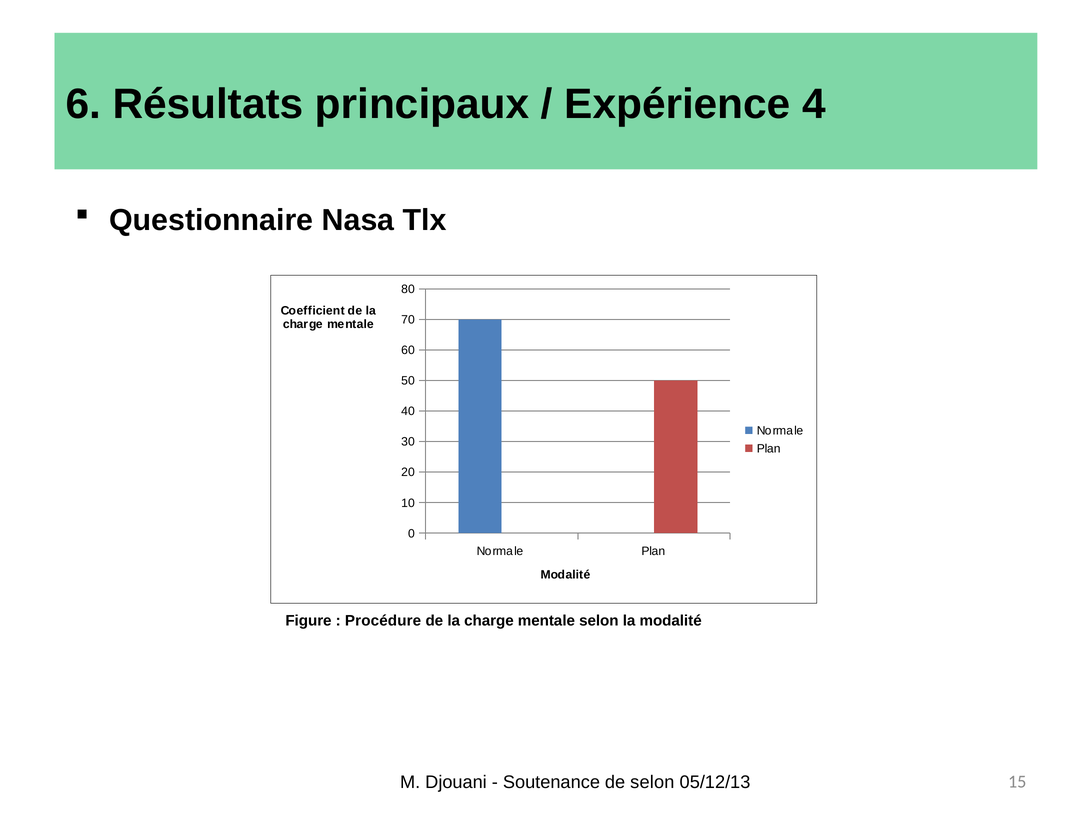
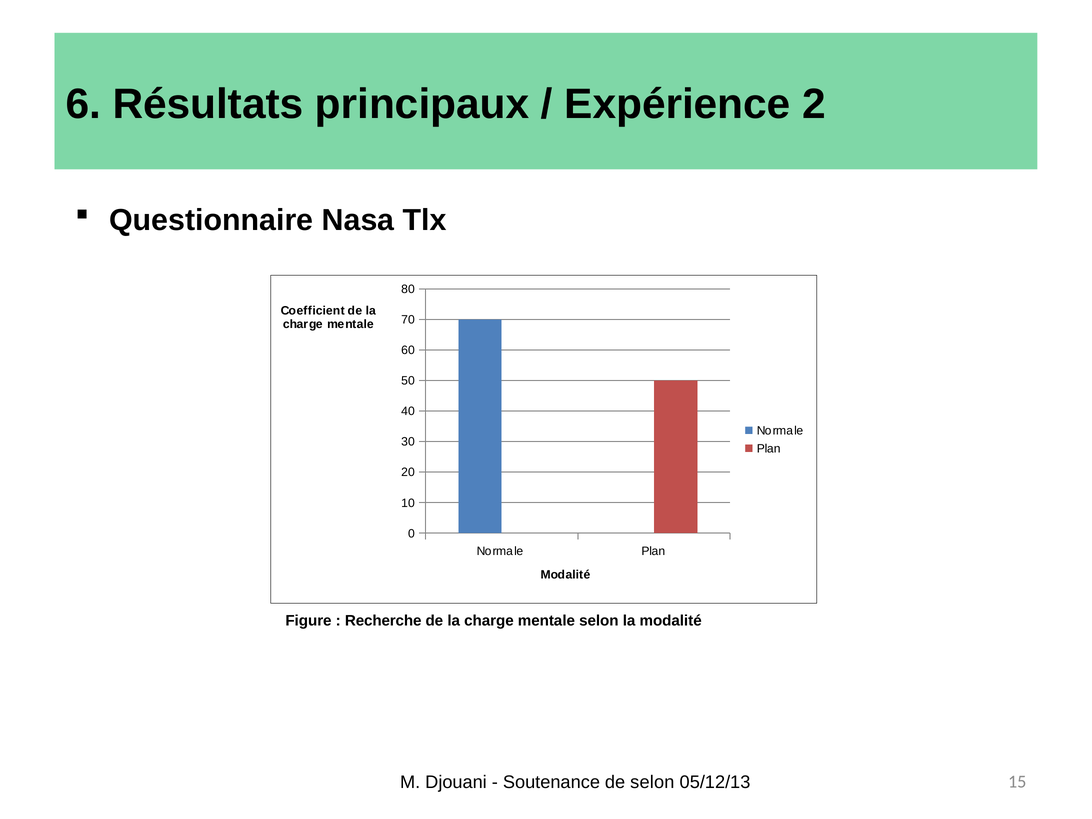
4: 4 -> 2
Procédure: Procédure -> Recherche
